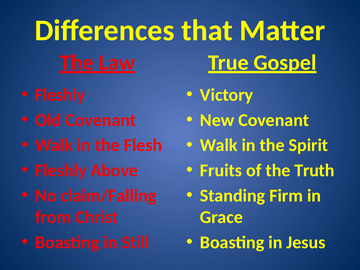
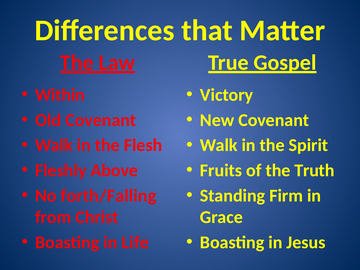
Fleshly at (60, 95): Fleshly -> Within
claim/Falling: claim/Falling -> forth/Falling
Still: Still -> Life
